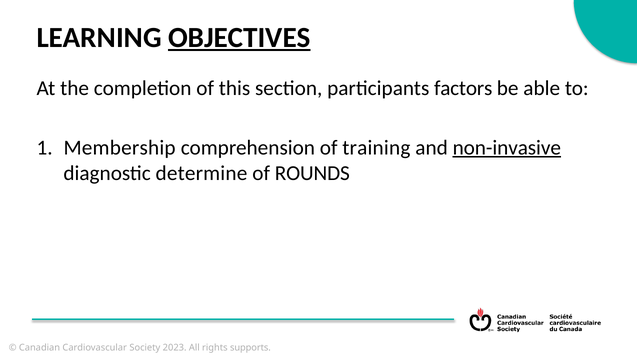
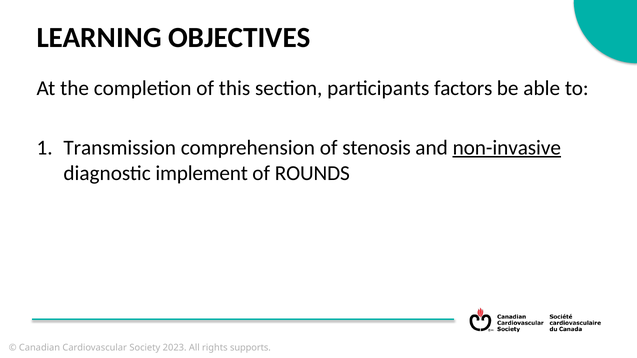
OBJECTIVES underline: present -> none
Membership: Membership -> Transmission
training: training -> stenosis
determine: determine -> implement
